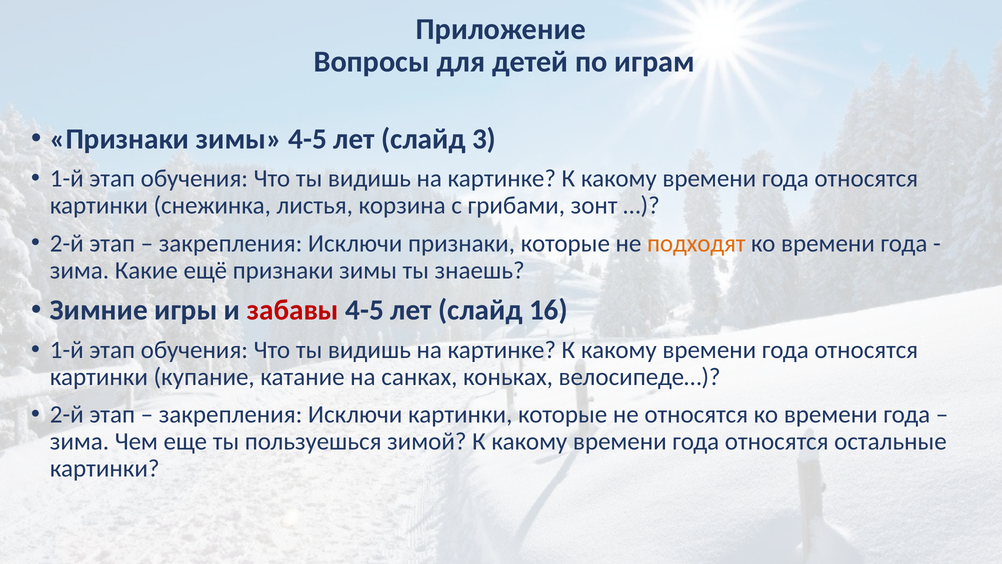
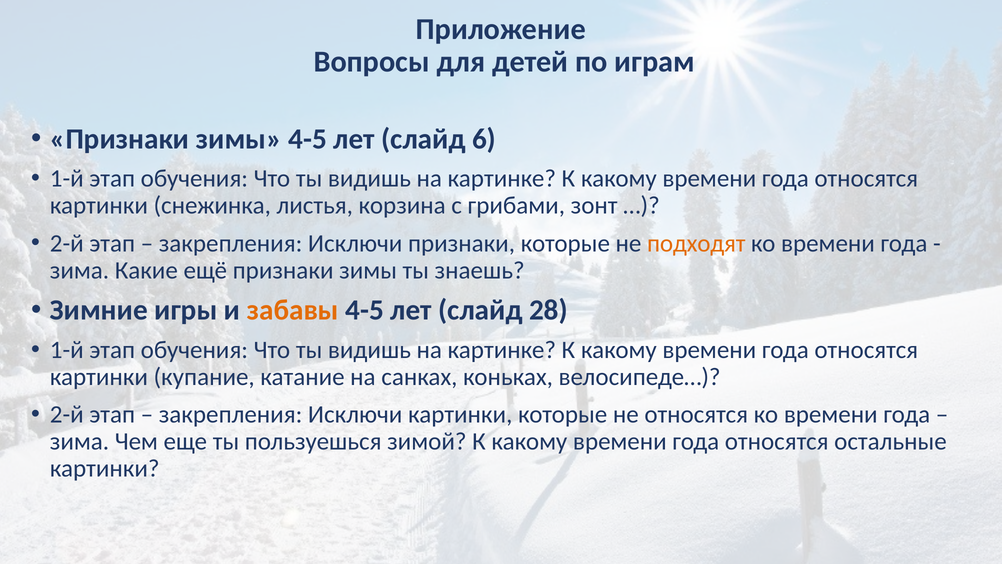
3: 3 -> 6
забавы colour: red -> orange
16: 16 -> 28
